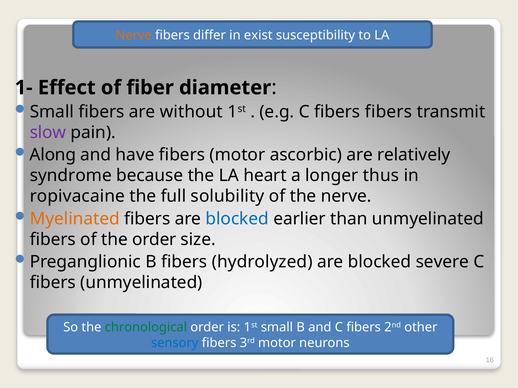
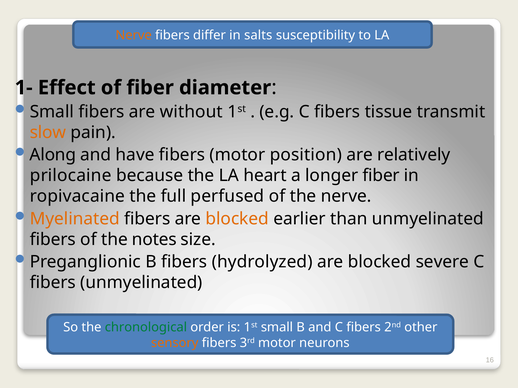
exist: exist -> salts
fibers fibers: fibers -> tissue
slow colour: purple -> orange
ascorbic: ascorbic -> position
syndrome: syndrome -> prilocaine
longer thus: thus -> fiber
solubility: solubility -> perfused
blocked at (237, 219) colour: blue -> orange
the order: order -> notes
sensory colour: blue -> orange
